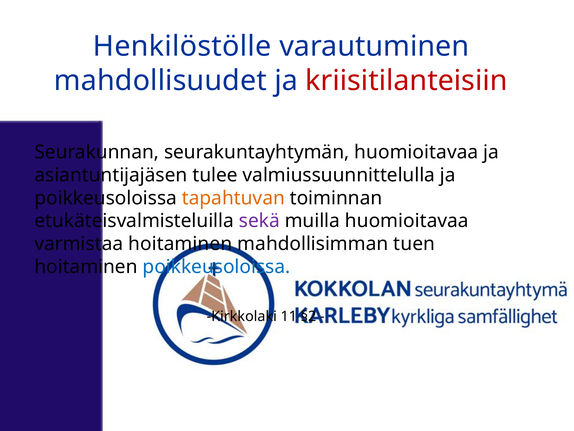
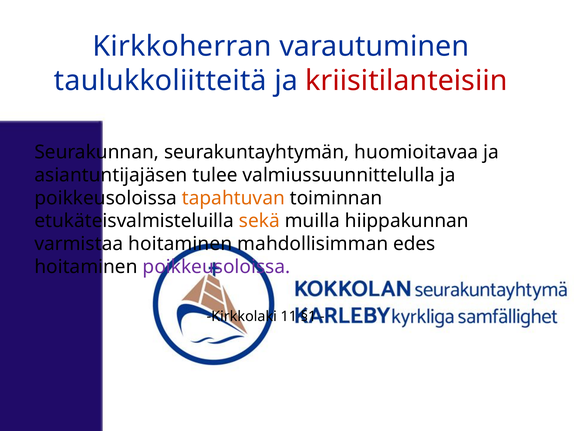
Henkilöstölle: Henkilöstölle -> Kirkkoherran
mahdollisuudet: mahdollisuudet -> taulukkoliitteitä
sekä colour: purple -> orange
muilla huomioitavaa: huomioitavaa -> hiippakunnan
tuen: tuen -> edes
poikkeusoloissa at (216, 267) colour: blue -> purple
§2: §2 -> §1
